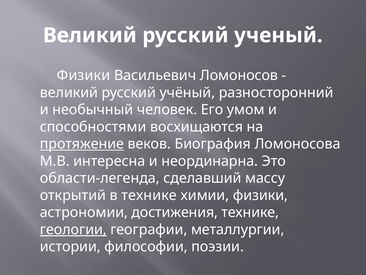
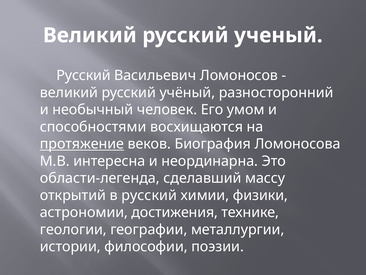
Физики at (83, 75): Физики -> Русский
в технике: технике -> русский
геологии underline: present -> none
